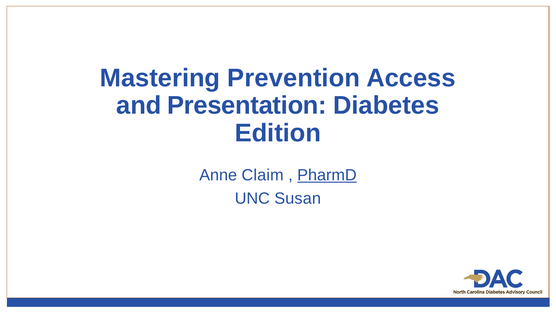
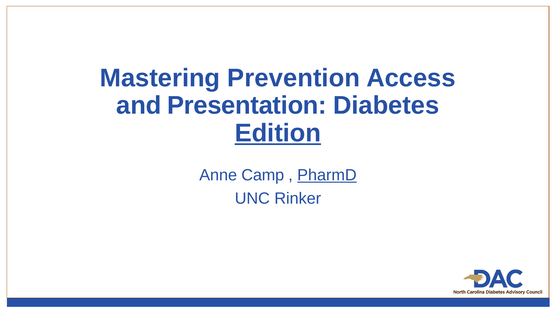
Edition underline: none -> present
Claim: Claim -> Camp
Susan: Susan -> Rinker
